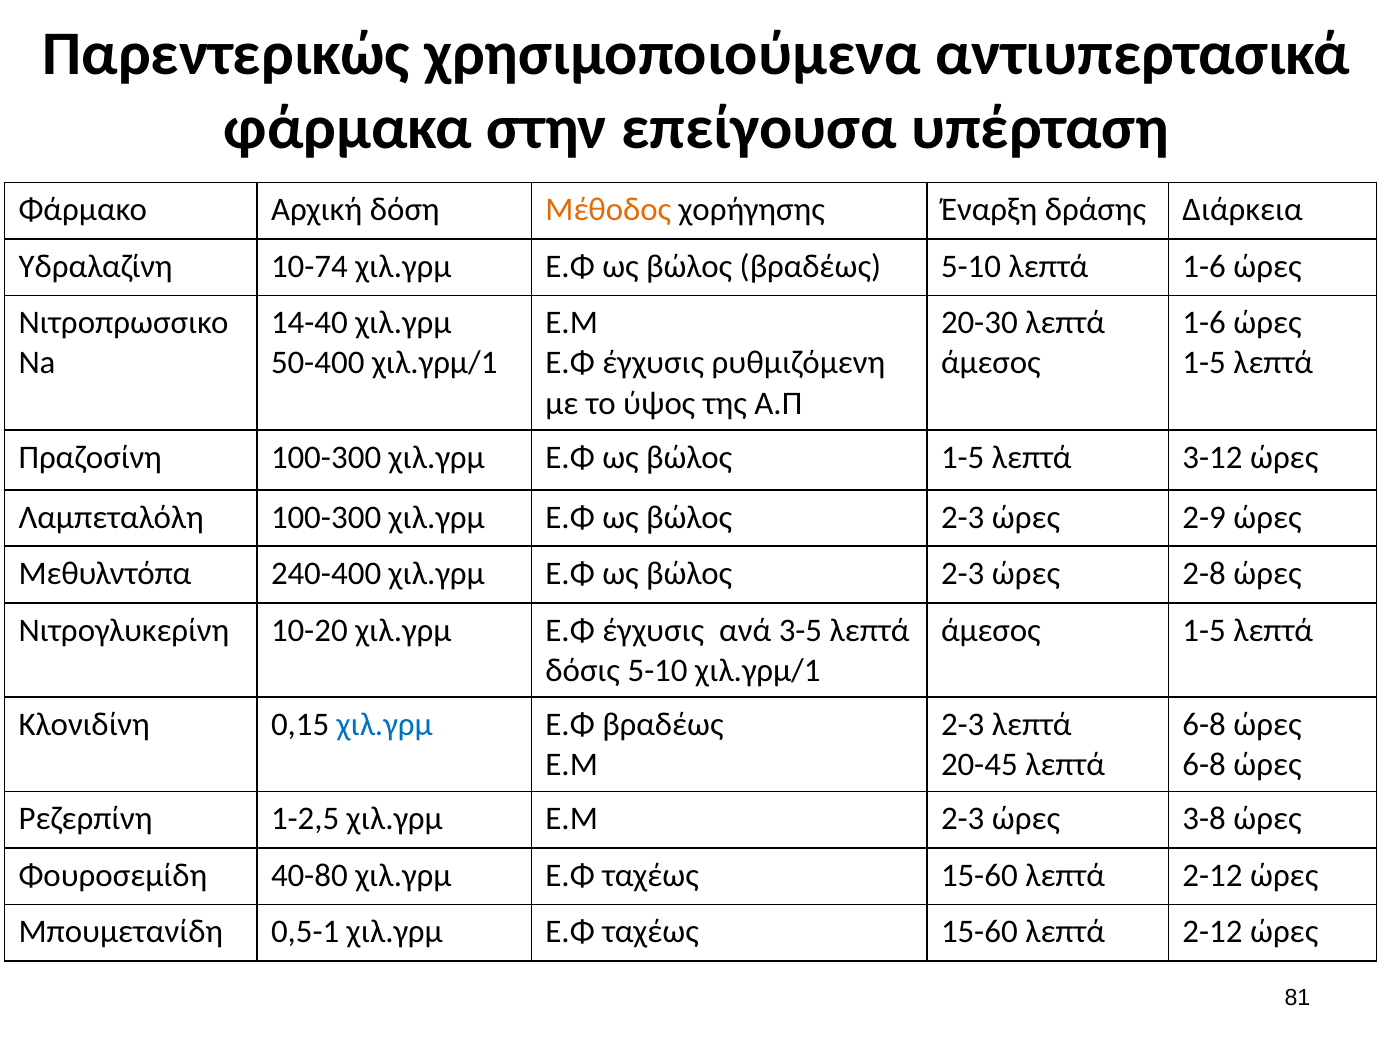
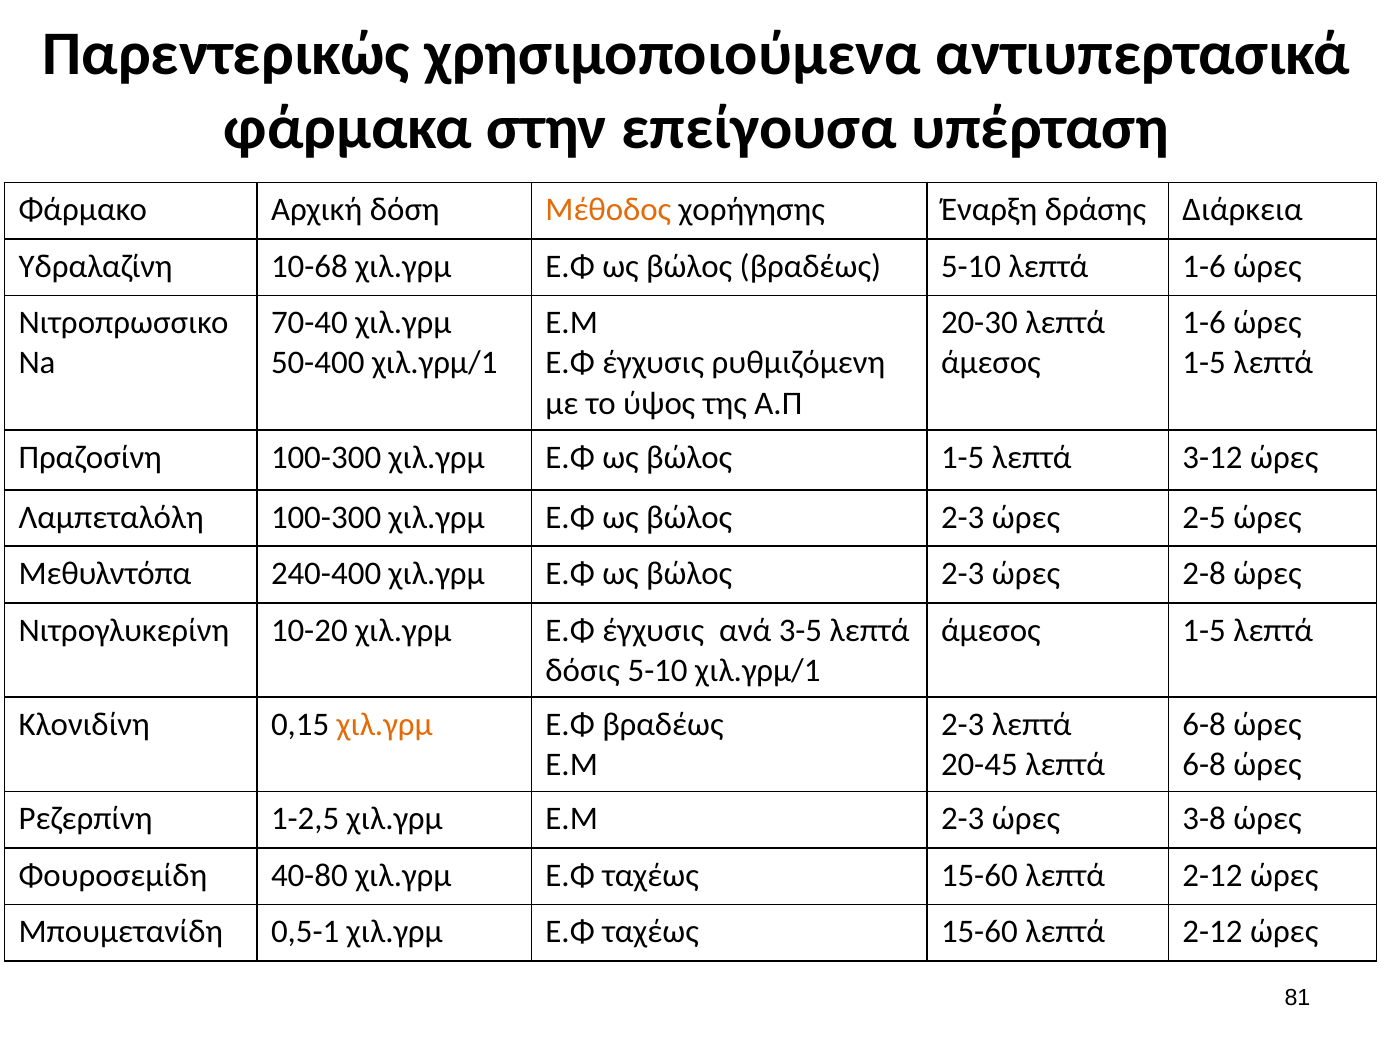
10-74: 10-74 -> 10-68
14-40: 14-40 -> 70-40
2-9: 2-9 -> 2-5
χιλ.γρμ at (385, 725) colour: blue -> orange
